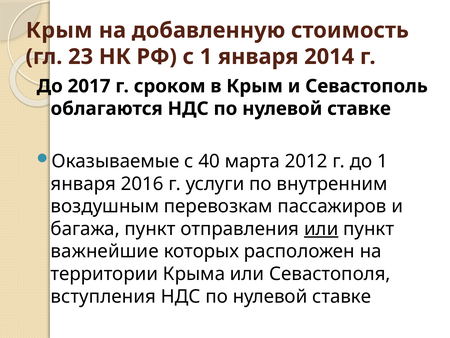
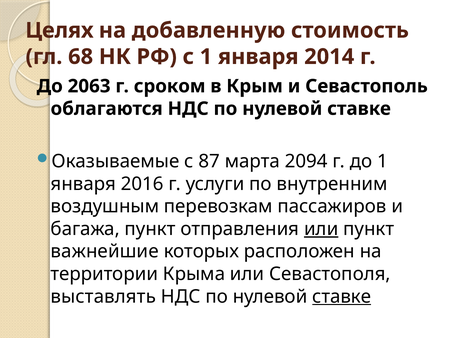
Крым at (59, 30): Крым -> Целях
23: 23 -> 68
2017: 2017 -> 2063
40: 40 -> 87
2012: 2012 -> 2094
вступления: вступления -> выставлять
ставке at (342, 296) underline: none -> present
